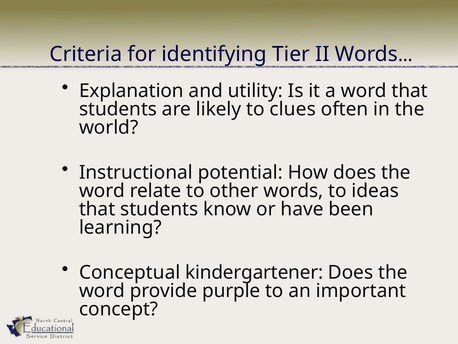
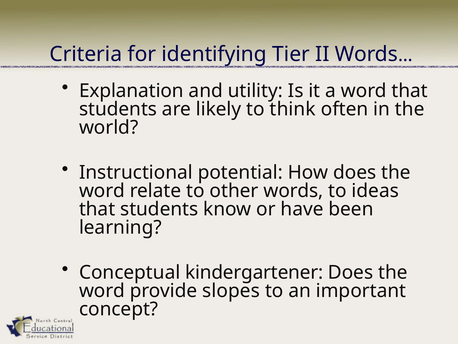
clues: clues -> think
purple: purple -> slopes
